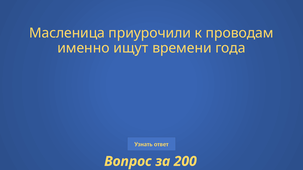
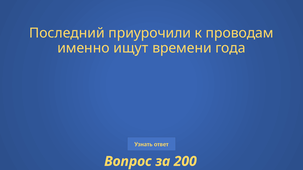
Масленица: Масленица -> Последний
